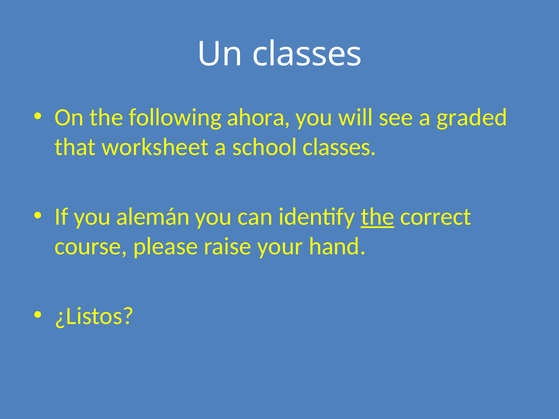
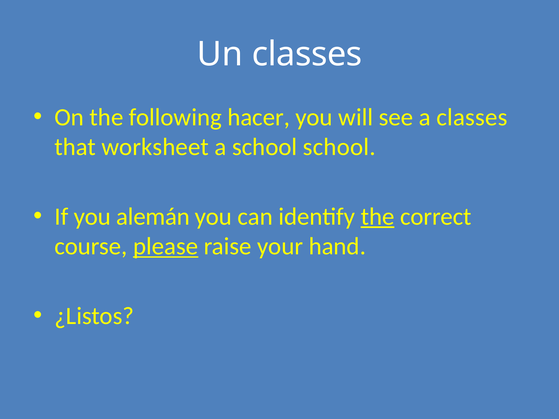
ahora: ahora -> hacer
a graded: graded -> classes
school classes: classes -> school
please underline: none -> present
